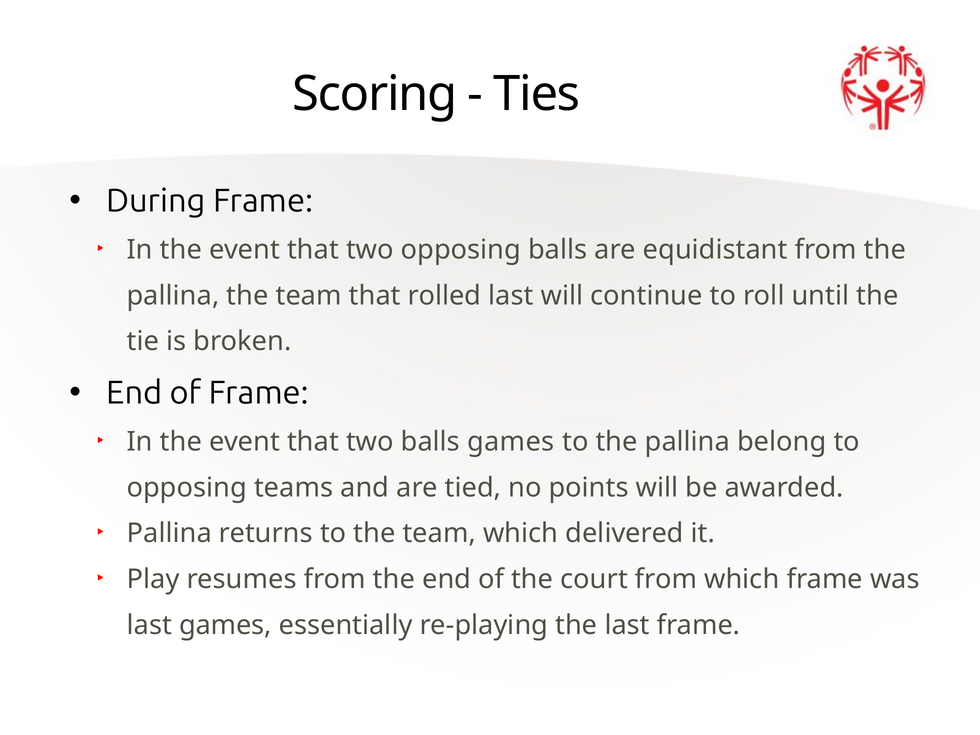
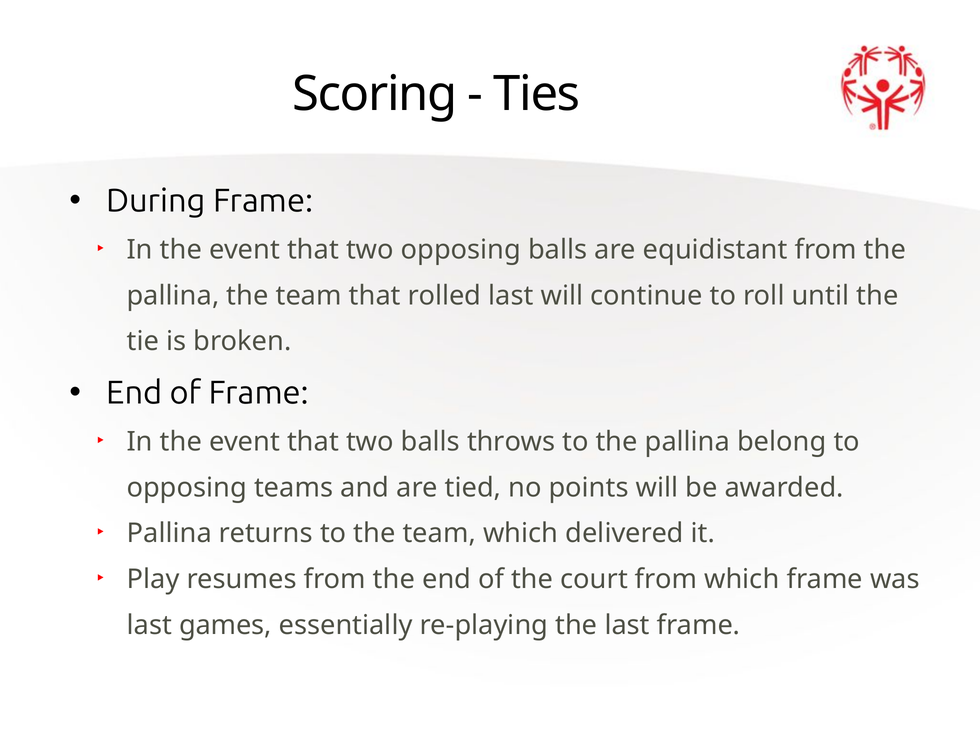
balls games: games -> throws
